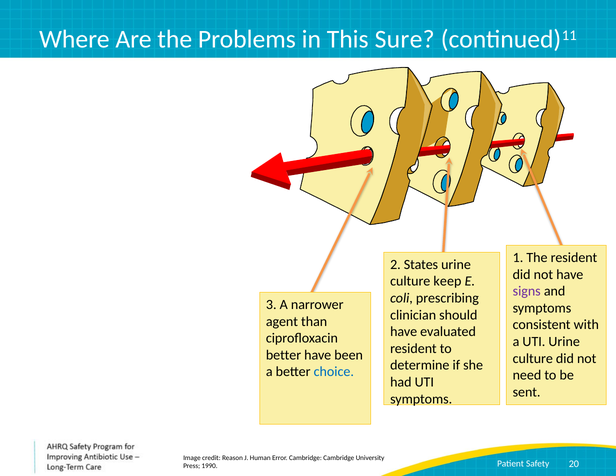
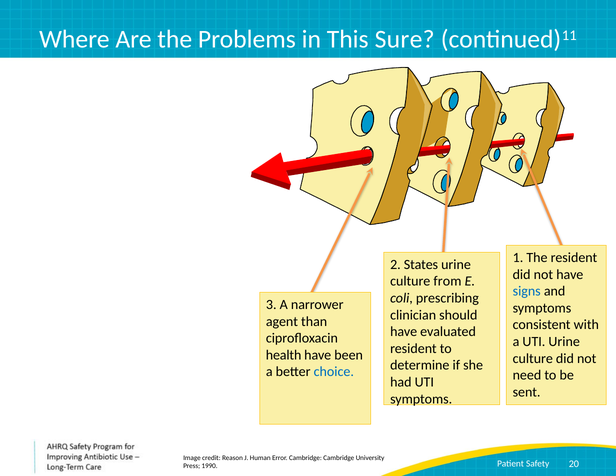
keep: keep -> from
signs colour: purple -> blue
better at (284, 355): better -> health
